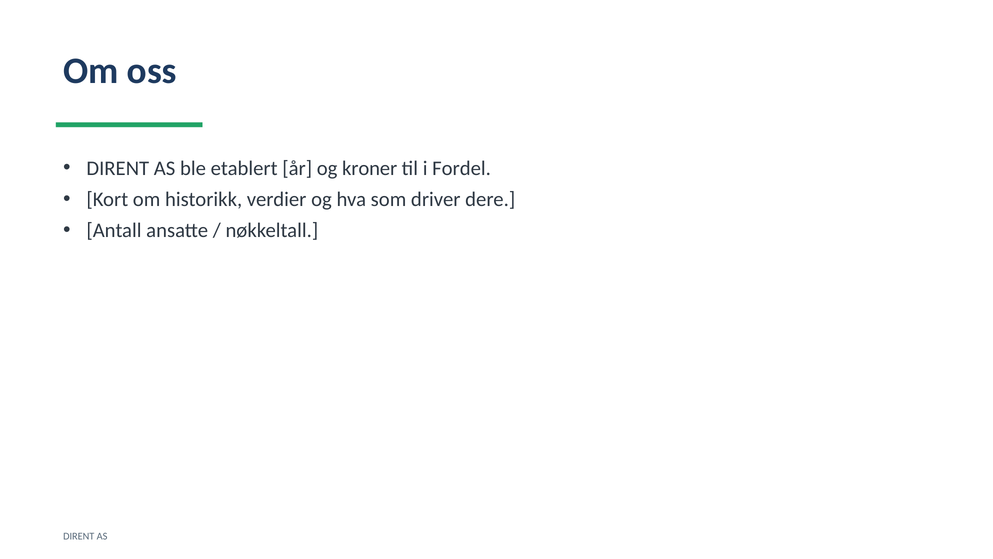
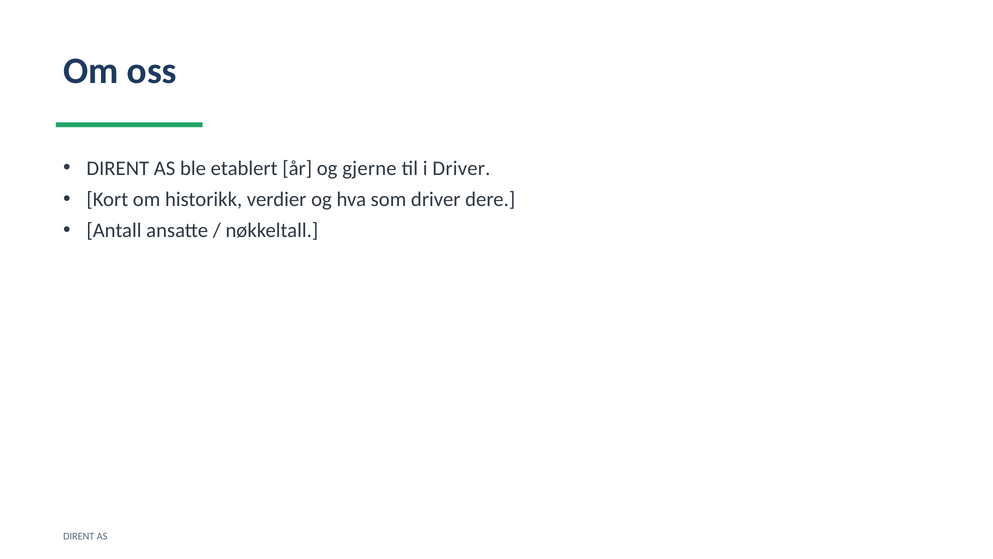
kroner: kroner -> gjerne
i Fordel: Fordel -> Driver
